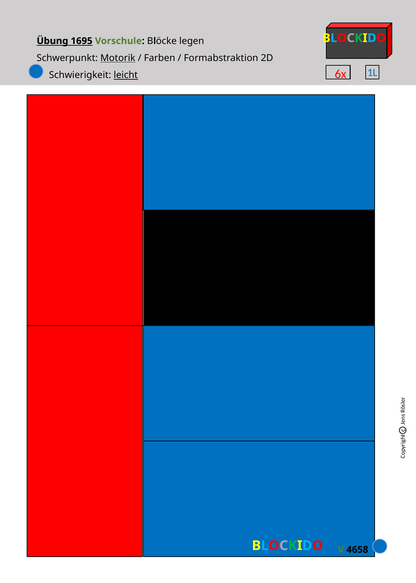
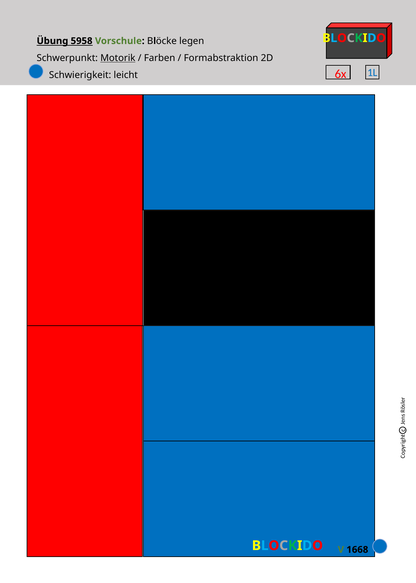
1695: 1695 -> 5958
leicht underline: present -> none
4658: 4658 -> 1668
